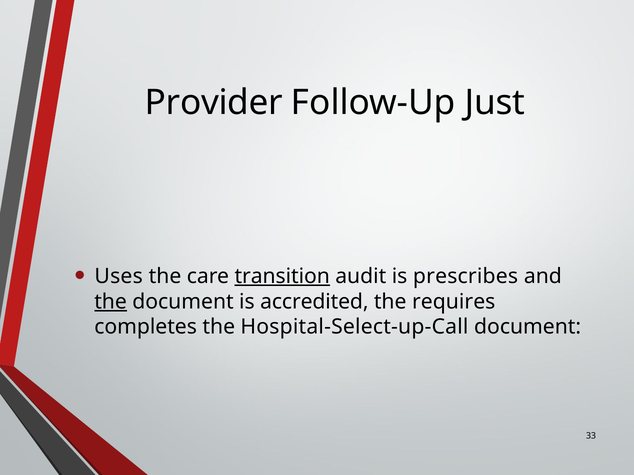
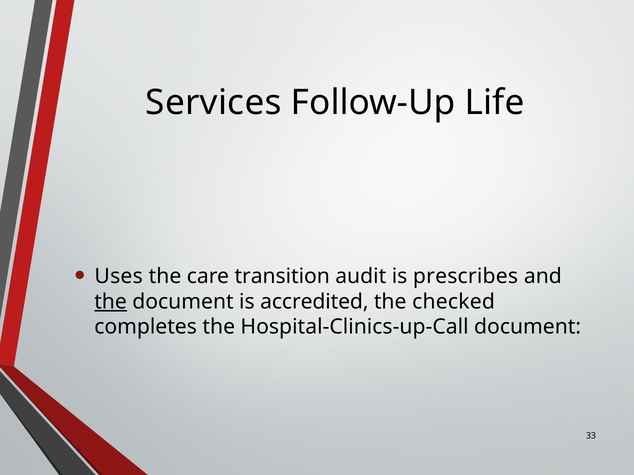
Provider: Provider -> Services
Just: Just -> Life
transition underline: present -> none
requires: requires -> checked
Hospital-Select-up-Call: Hospital-Select-up-Call -> Hospital-Clinics-up-Call
